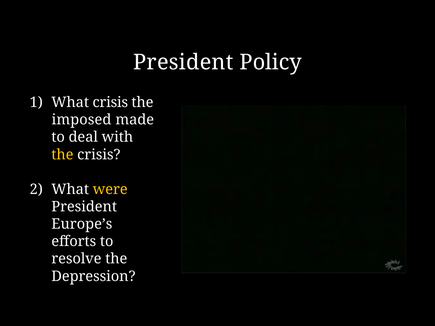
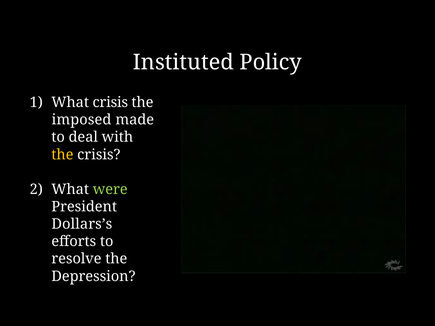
President at (183, 62): President -> Instituted
were colour: yellow -> light green
Europe’s: Europe’s -> Dollars’s
